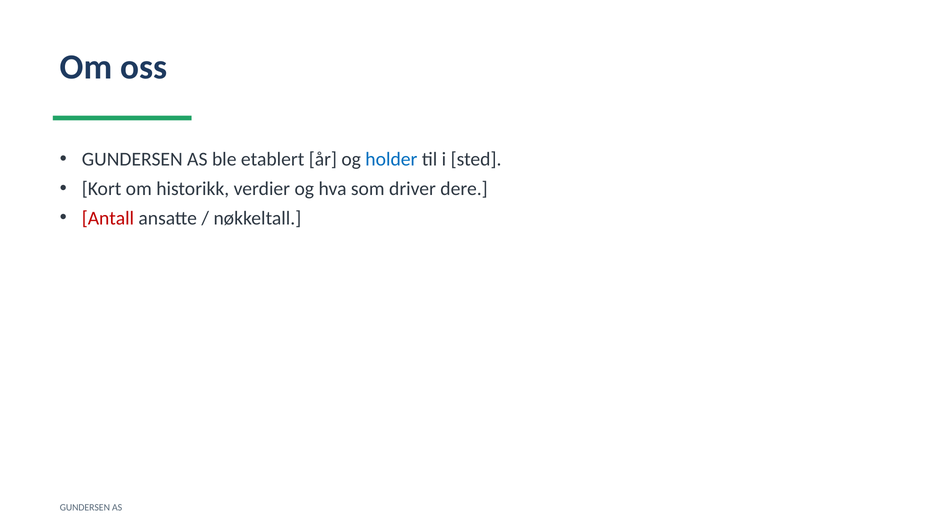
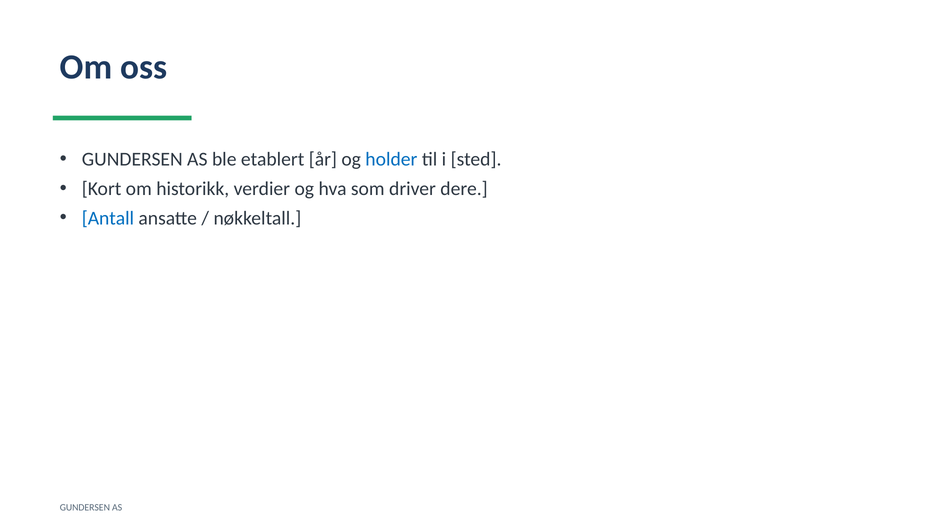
Antall colour: red -> blue
